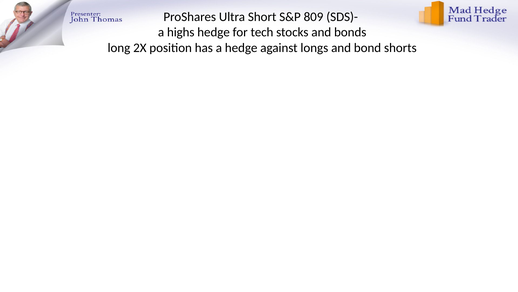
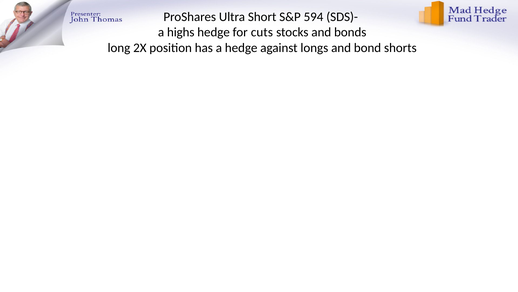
809: 809 -> 594
tech: tech -> cuts
